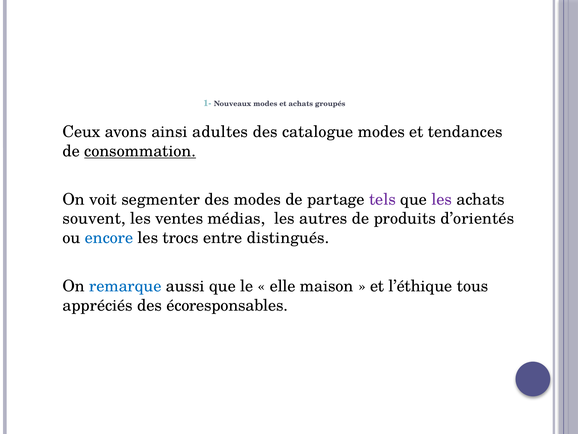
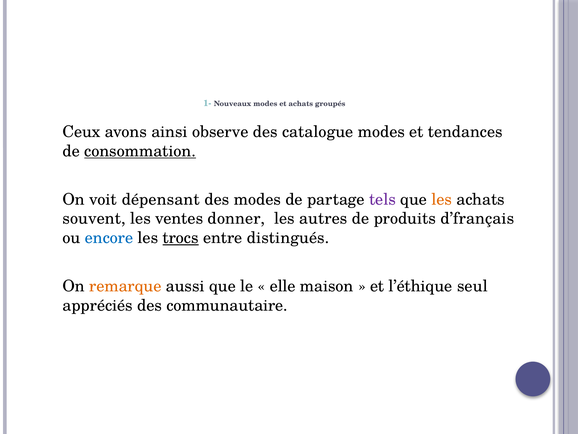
adultes: adultes -> observe
segmenter: segmenter -> dépensant
les at (442, 199) colour: purple -> orange
médias: médias -> donner
d’orientés: d’orientés -> d’français
trocs underline: none -> present
remarque colour: blue -> orange
tous: tous -> seul
écoresponsables: écoresponsables -> communautaire
